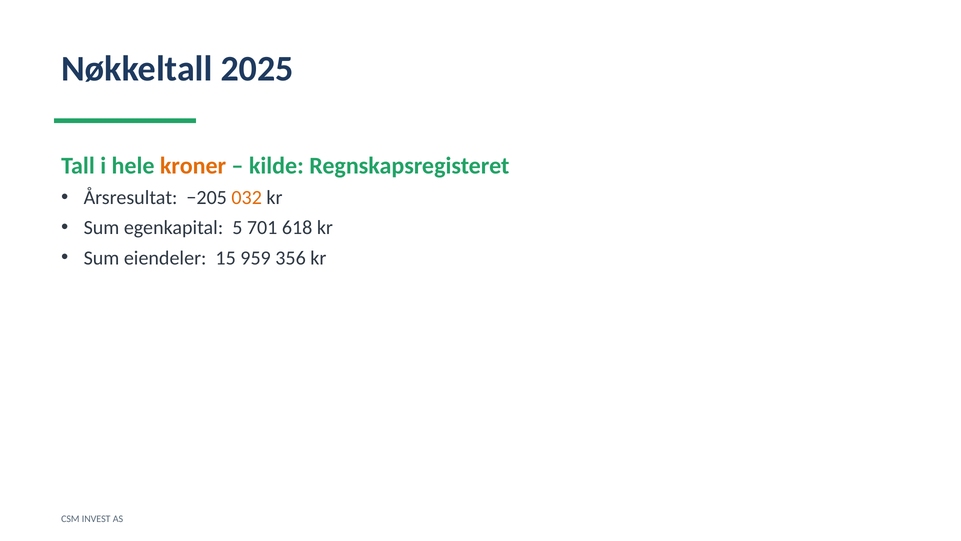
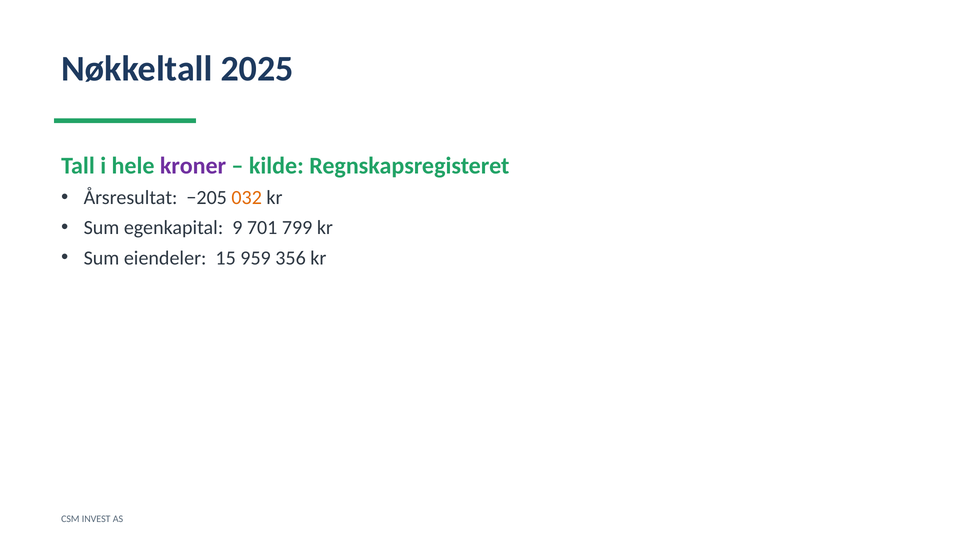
kroner colour: orange -> purple
5: 5 -> 9
618: 618 -> 799
